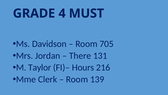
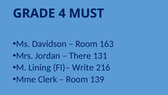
705: 705 -> 163
Taylor: Taylor -> Lining
Hours: Hours -> Write
